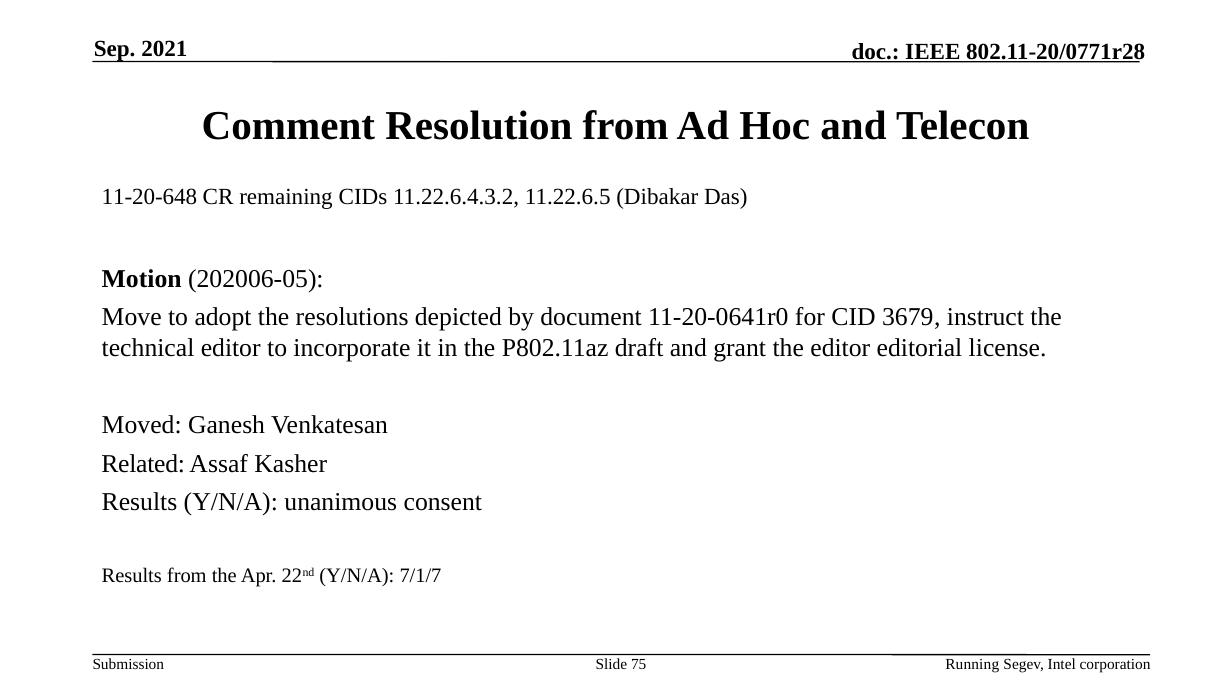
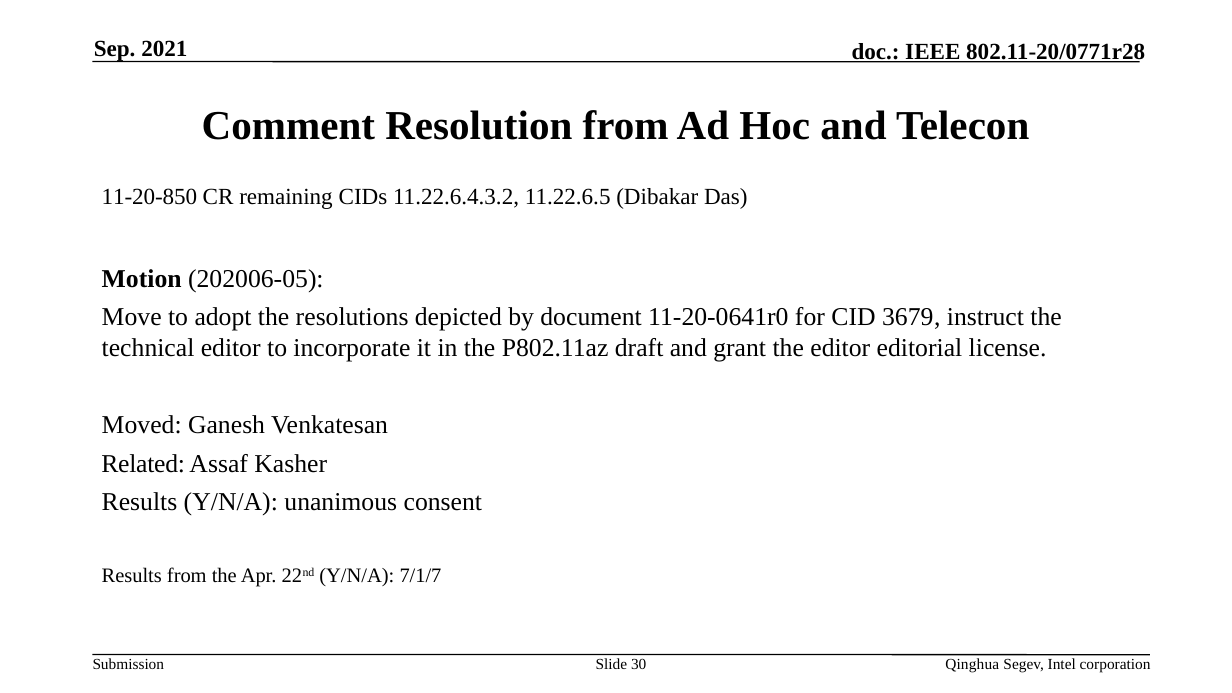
11-20-648: 11-20-648 -> 11-20-850
75: 75 -> 30
Running: Running -> Qinghua
